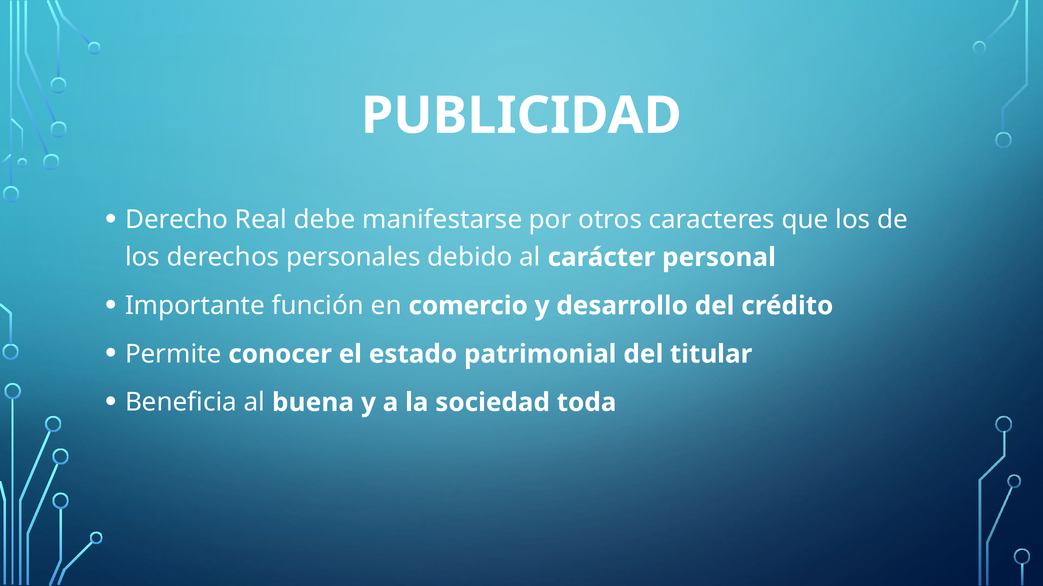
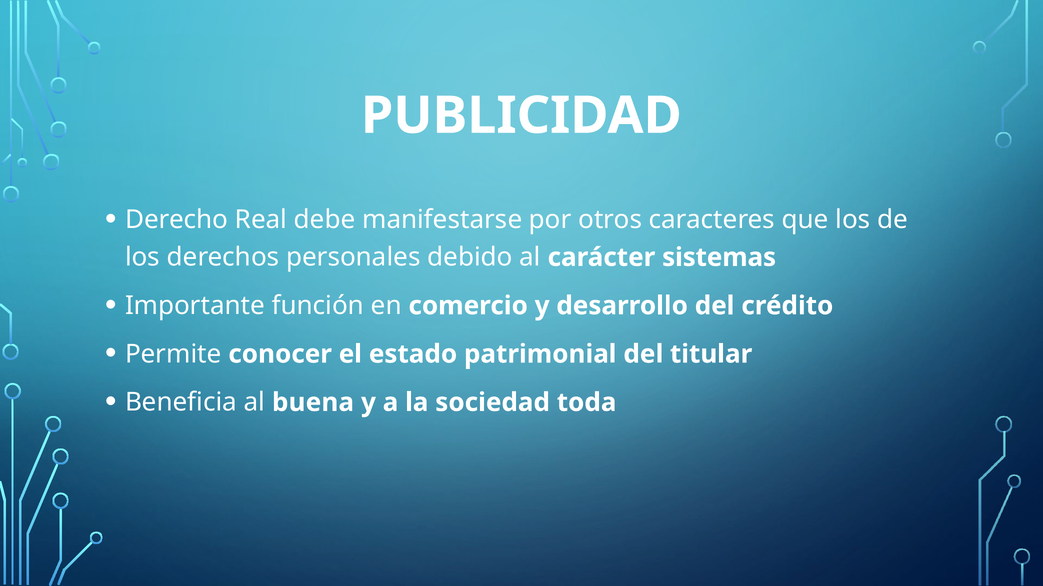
personal: personal -> sistemas
